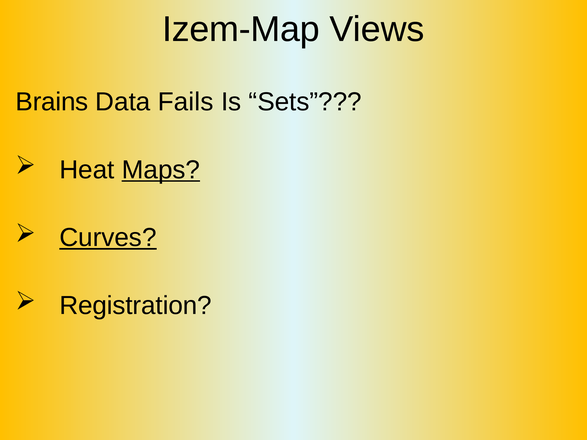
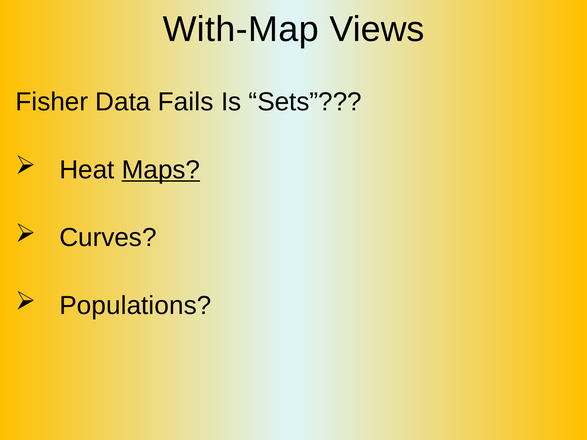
Izem-Map: Izem-Map -> With-Map
Brains: Brains -> Fisher
Curves underline: present -> none
Registration: Registration -> Populations
